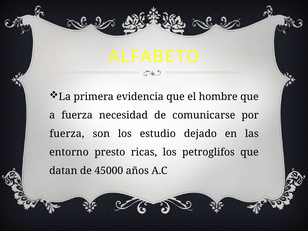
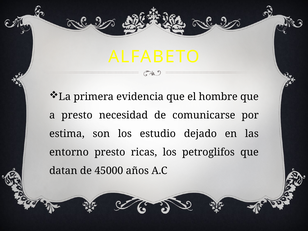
a fuerza: fuerza -> presto
fuerza at (67, 134): fuerza -> estima
